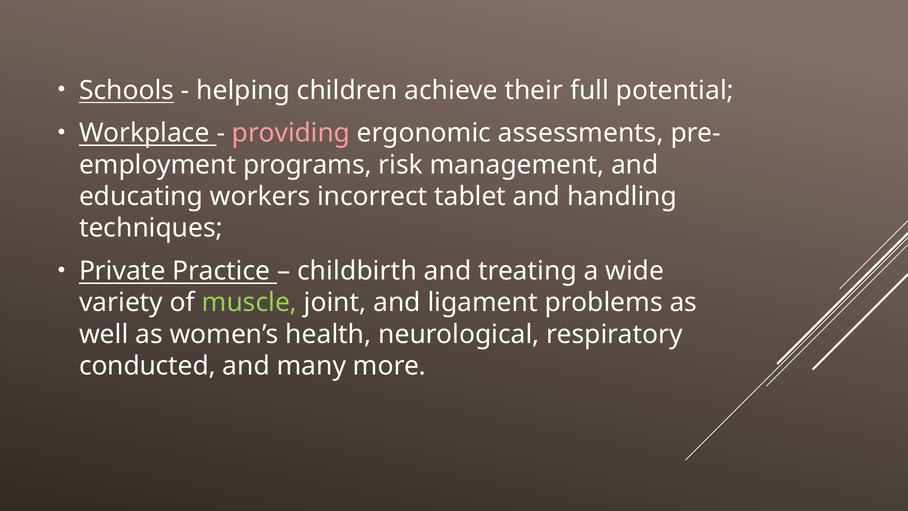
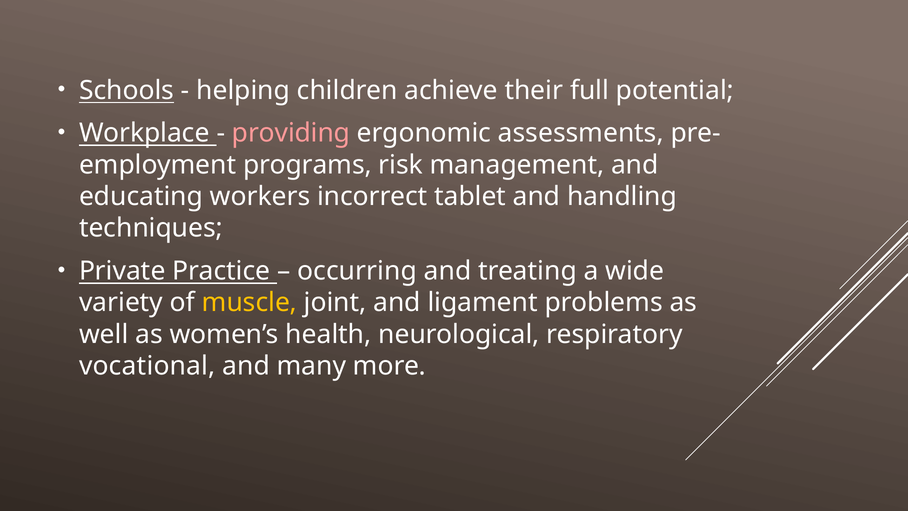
childbirth: childbirth -> occurring
muscle colour: light green -> yellow
conducted: conducted -> vocational
